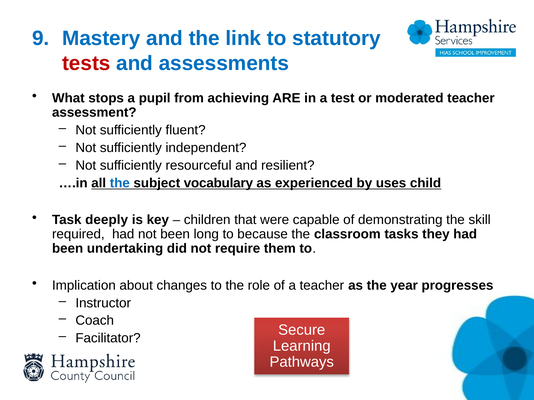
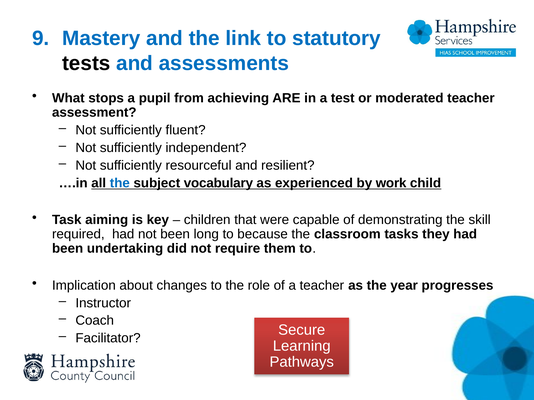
tests colour: red -> black
uses: uses -> work
deeply: deeply -> aiming
